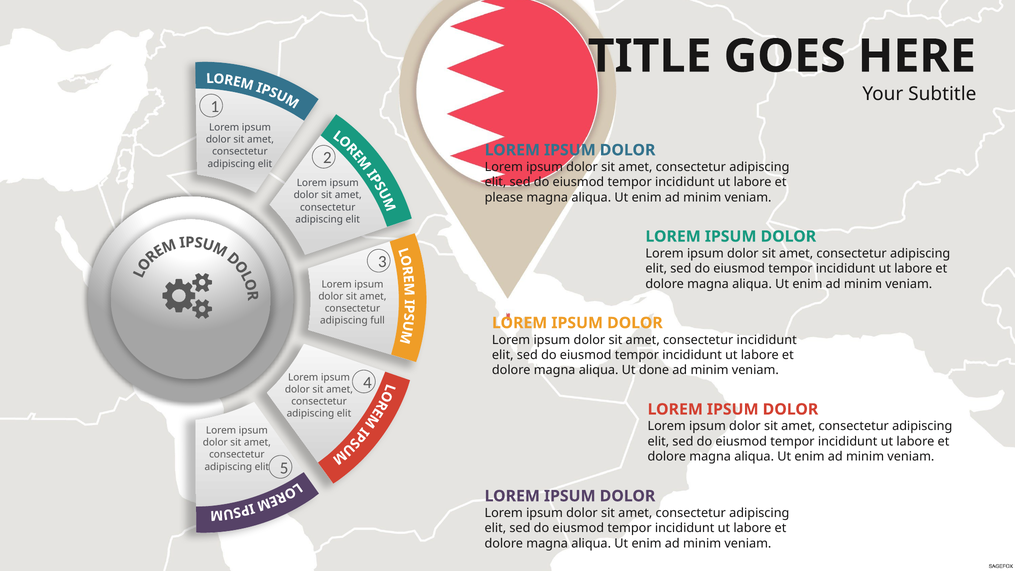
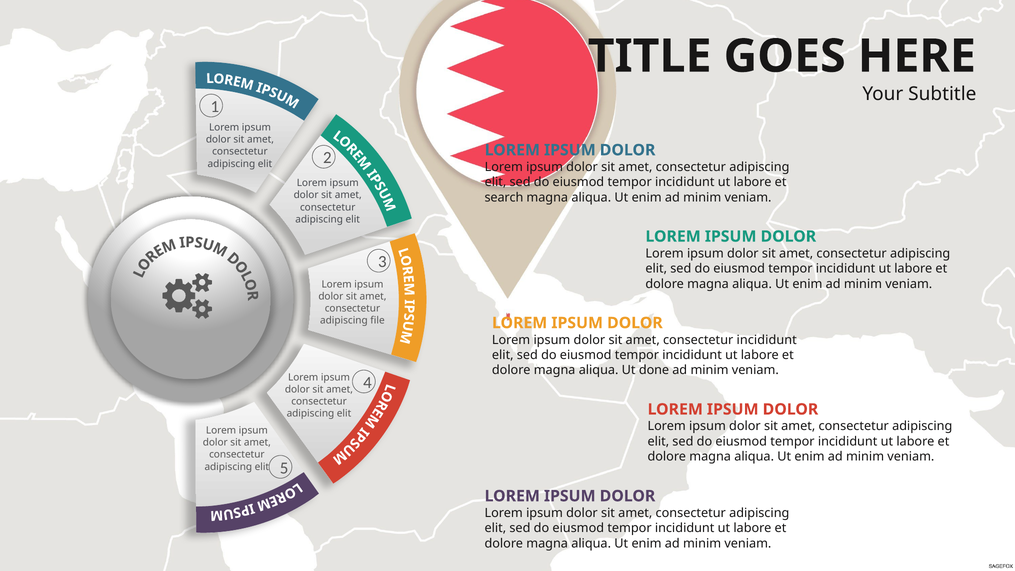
please: please -> search
full: full -> file
